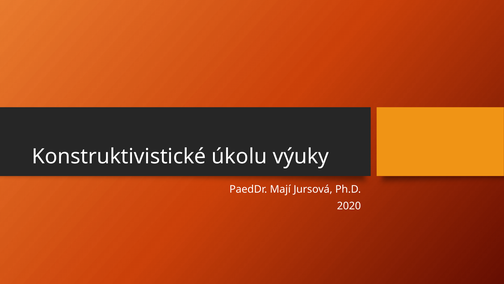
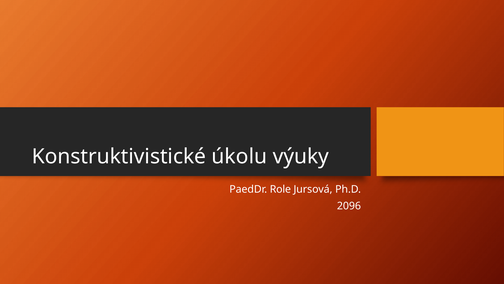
Mají: Mají -> Role
2020: 2020 -> 2096
